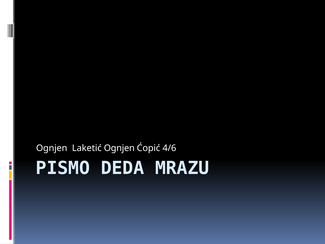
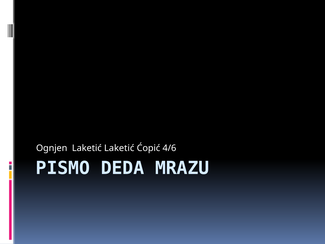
Laketić Ognjen: Ognjen -> Laketić
